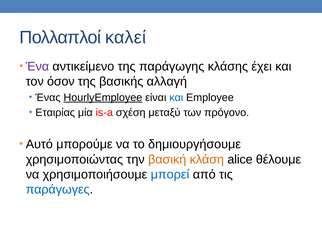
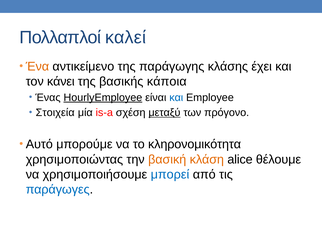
Ένα colour: purple -> orange
όσον: όσον -> κάνει
αλλαγή: αλλαγή -> κάποια
Εταιρίας: Εταιρίας -> Στοιχεία
μεταξύ underline: none -> present
δημιουργήσουμε: δημιουργήσουμε -> κληρονομικότητα
